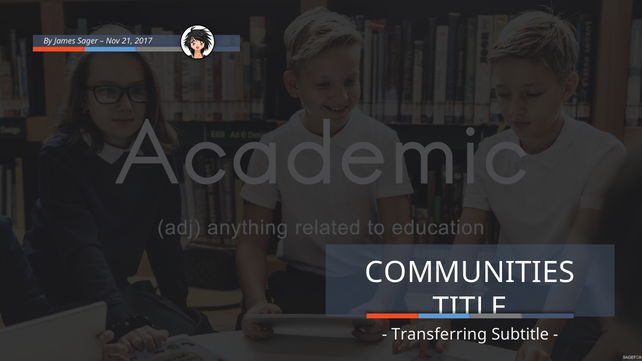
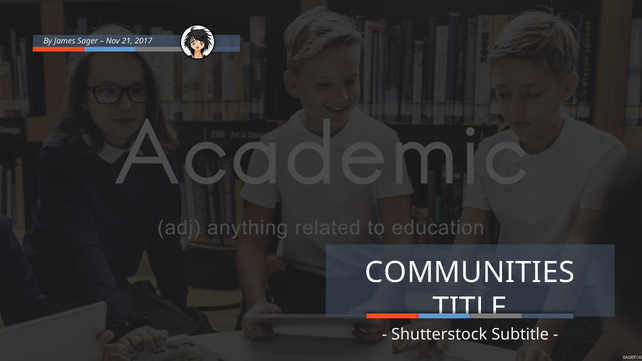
Transferring: Transferring -> Shutterstock
